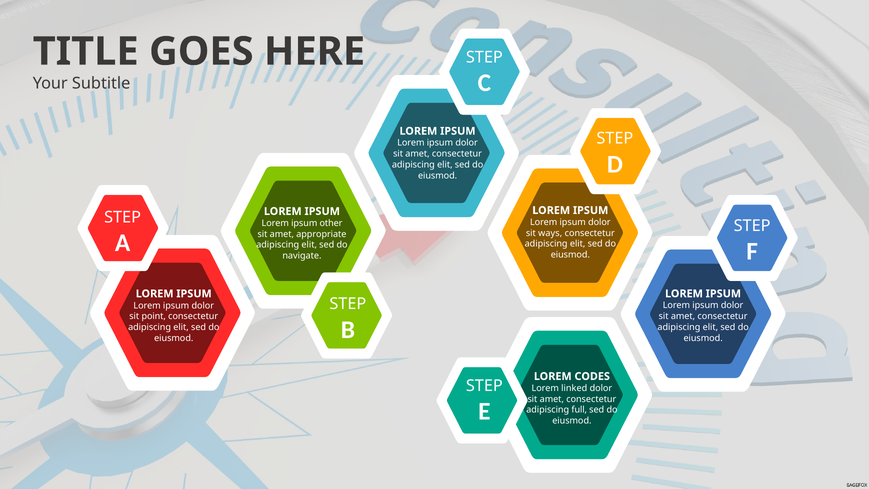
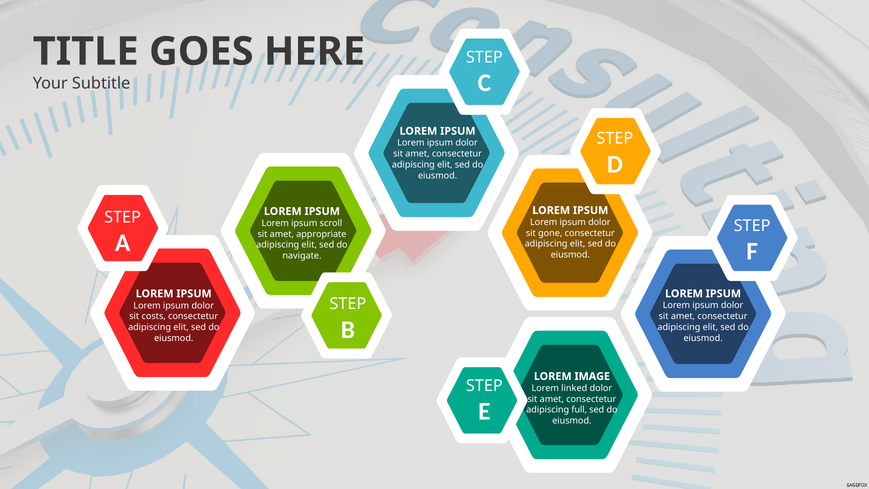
other: other -> scroll
ways: ways -> gone
point: point -> costs
CODES: CODES -> IMAGE
